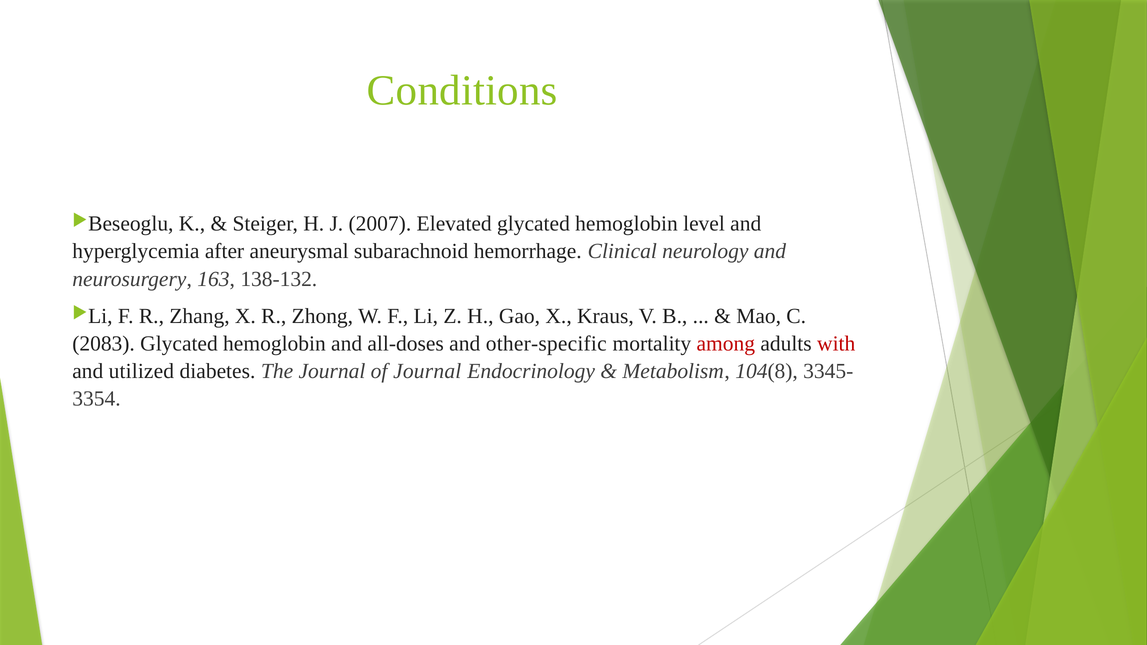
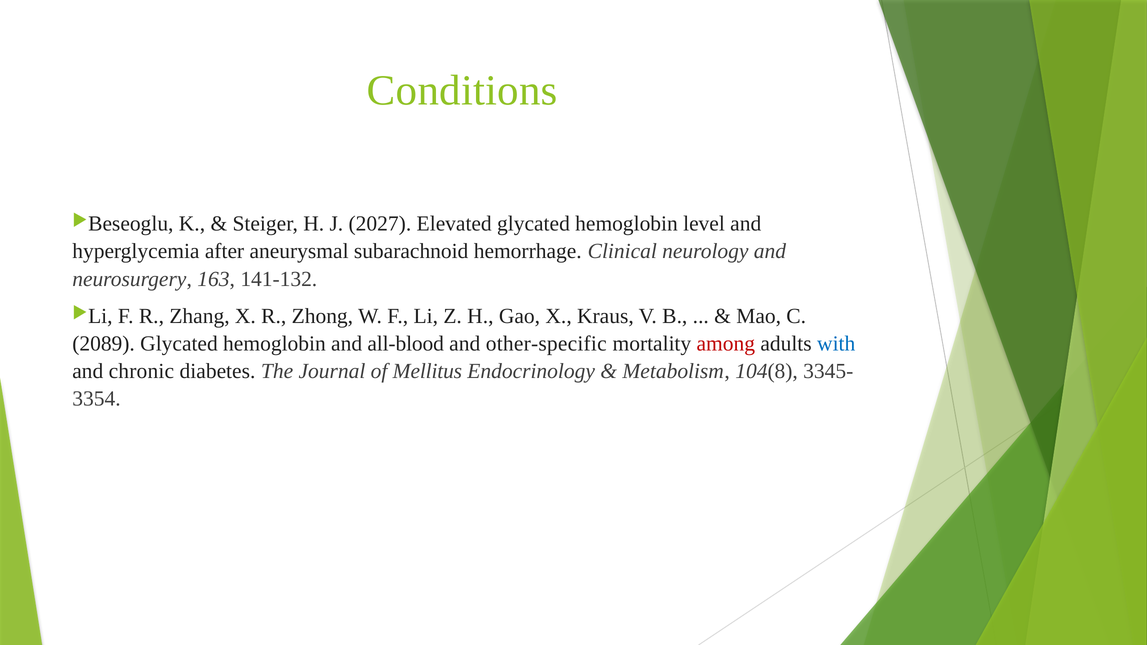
2007: 2007 -> 2027
138-132: 138-132 -> 141-132
2083: 2083 -> 2089
all-doses: all-doses -> all-blood
with colour: red -> blue
utilized: utilized -> chronic
of Journal: Journal -> Mellitus
